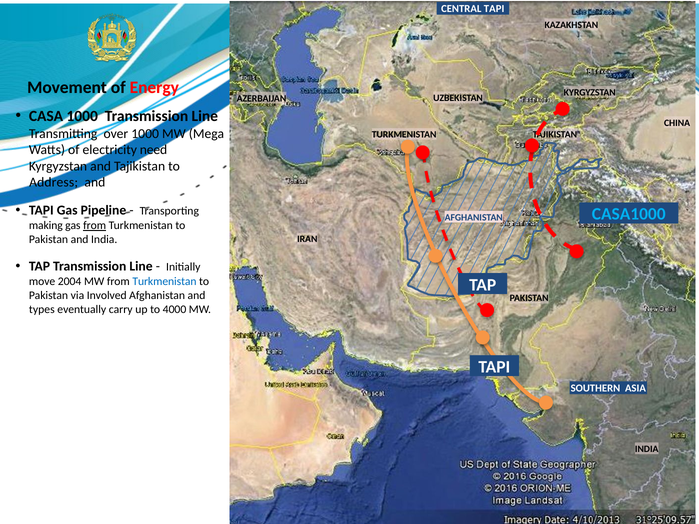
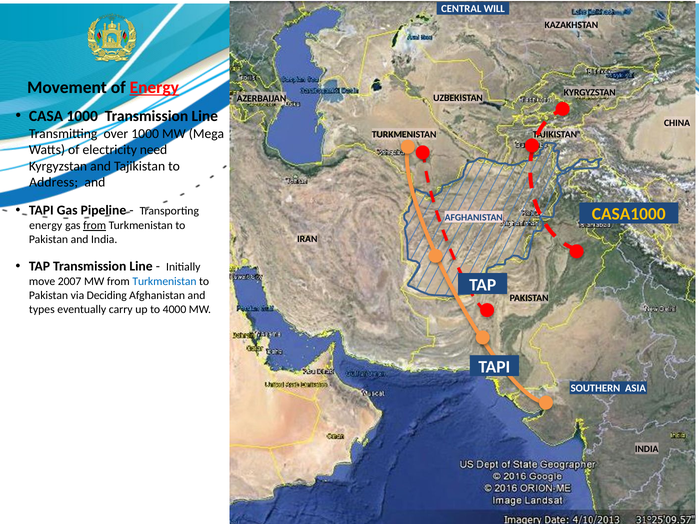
CENTRAL TAPI: TAPI -> WILL
Energy at (154, 88) underline: none -> present
CASA1000 colour: light blue -> yellow
making at (46, 226): making -> energy
2004: 2004 -> 2007
Involved: Involved -> Deciding
